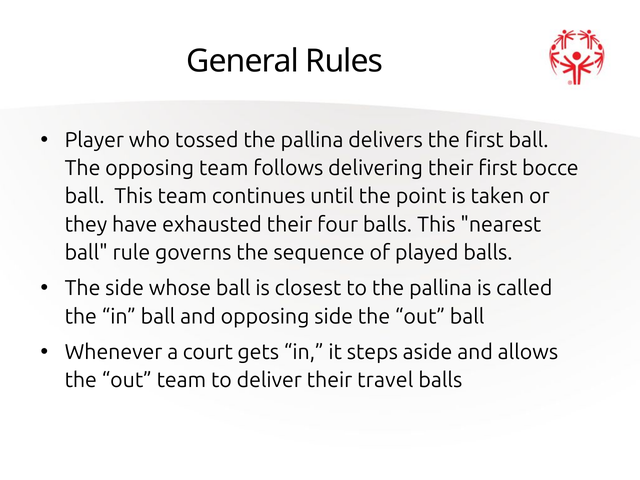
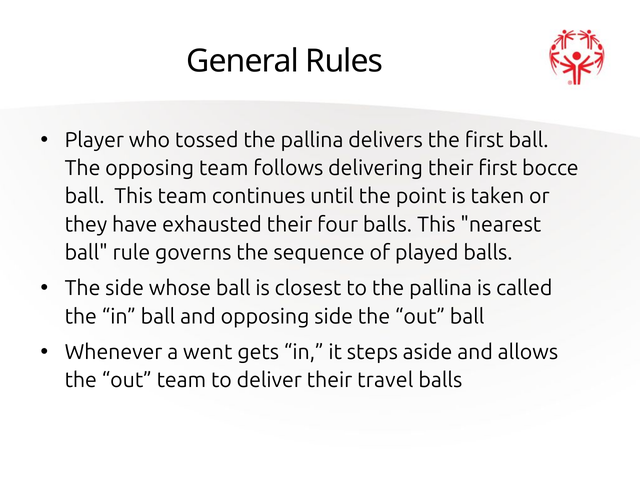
court: court -> went
